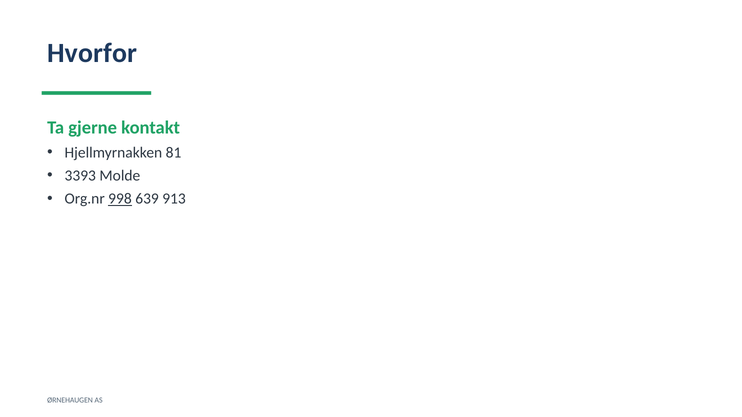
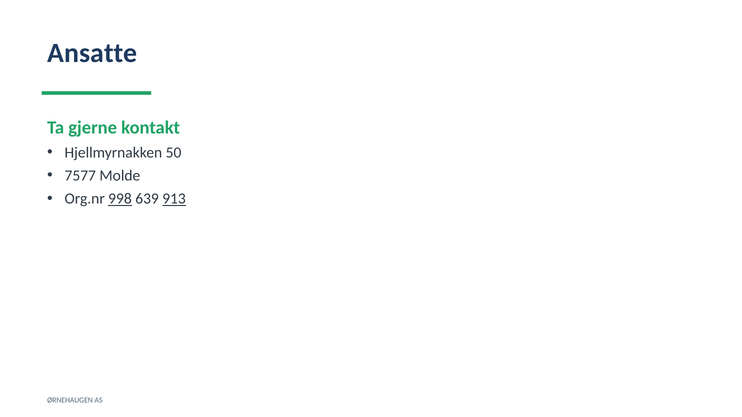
Hvorfor: Hvorfor -> Ansatte
81: 81 -> 50
3393: 3393 -> 7577
913 underline: none -> present
